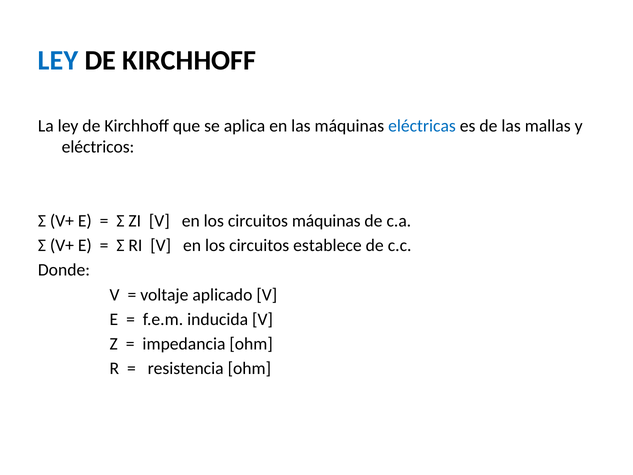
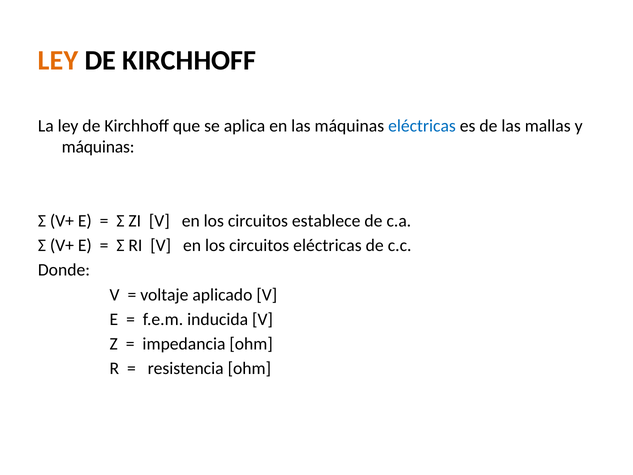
LEY at (58, 61) colour: blue -> orange
eléctricos at (98, 147): eléctricos -> máquinas
circuitos máquinas: máquinas -> establece
circuitos establece: establece -> eléctricas
